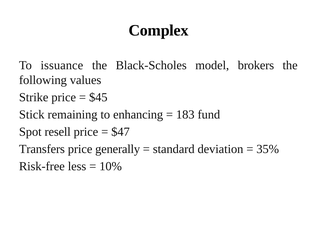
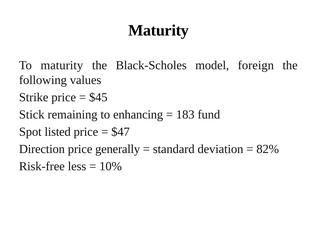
Complex at (159, 30): Complex -> Maturity
To issuance: issuance -> maturity
brokers: brokers -> foreign
resell: resell -> listed
Transfers: Transfers -> Direction
35%: 35% -> 82%
